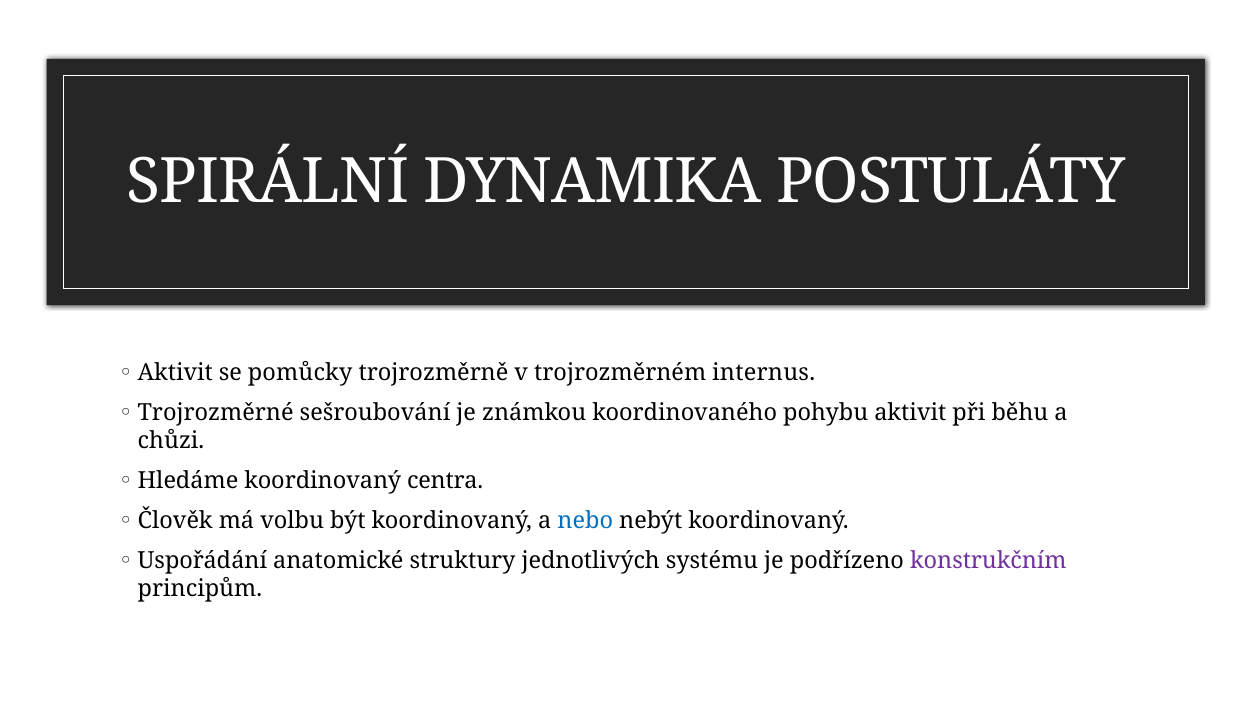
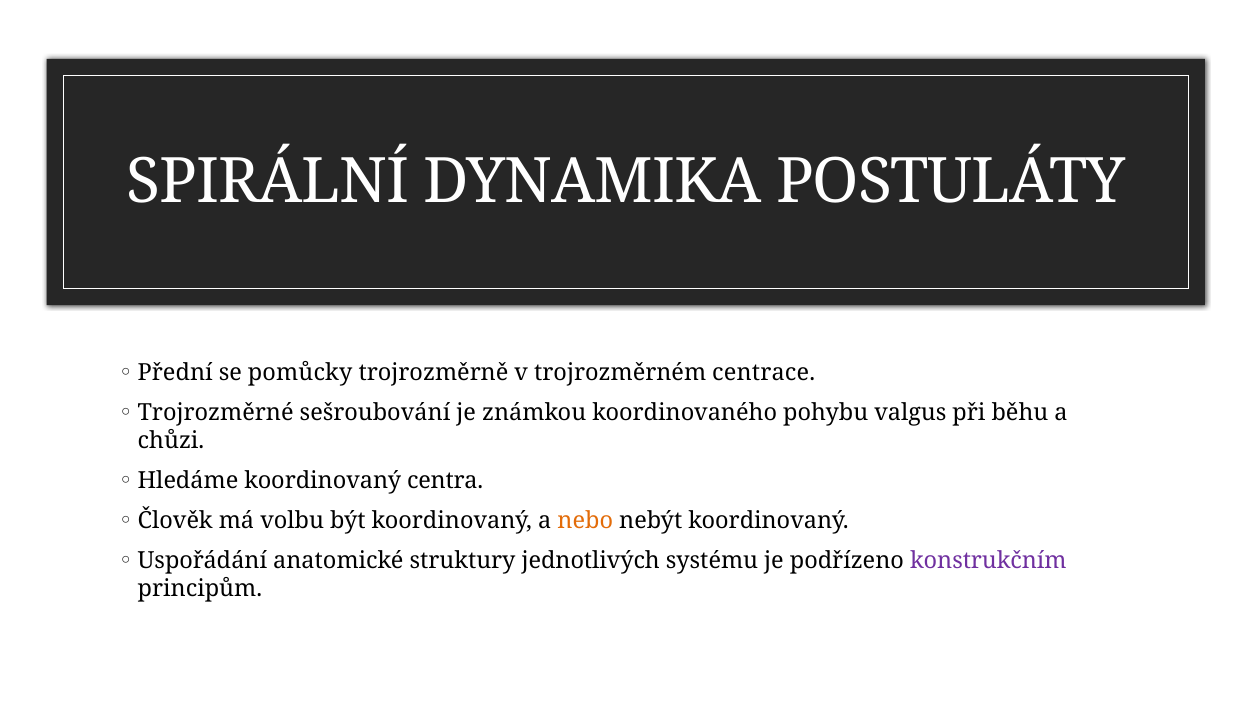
Aktivit at (175, 373): Aktivit -> Přední
internus: internus -> centrace
pohybu aktivit: aktivit -> valgus
nebo colour: blue -> orange
